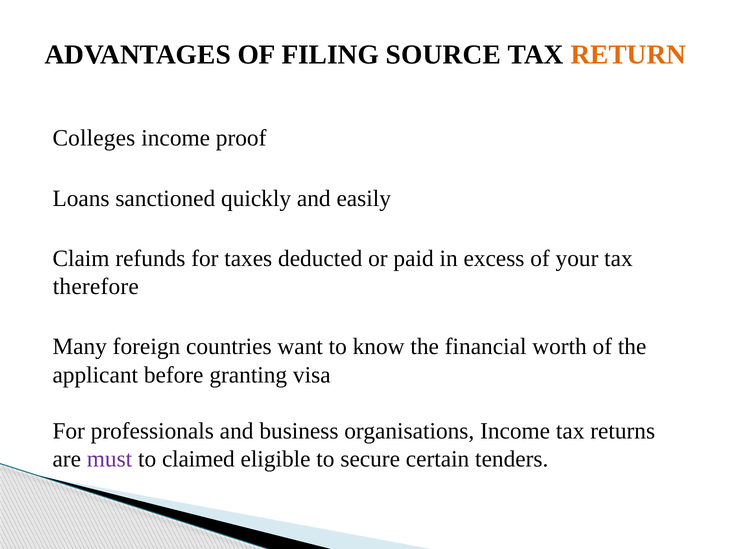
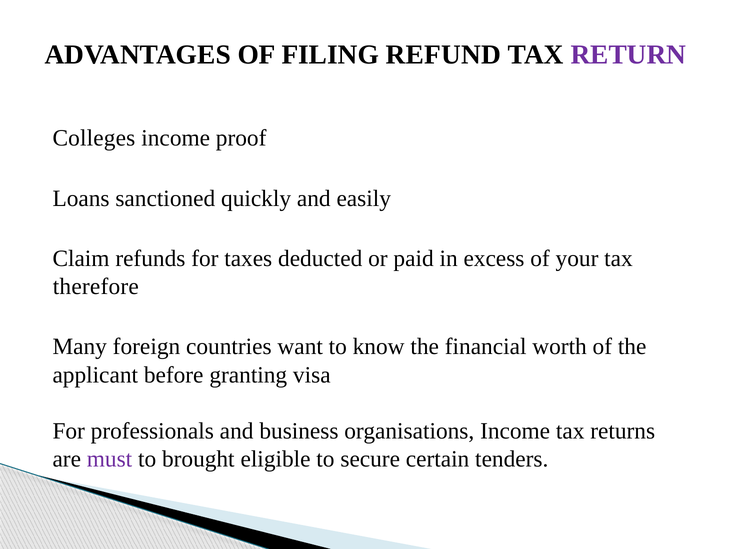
SOURCE: SOURCE -> REFUND
RETURN colour: orange -> purple
claimed: claimed -> brought
